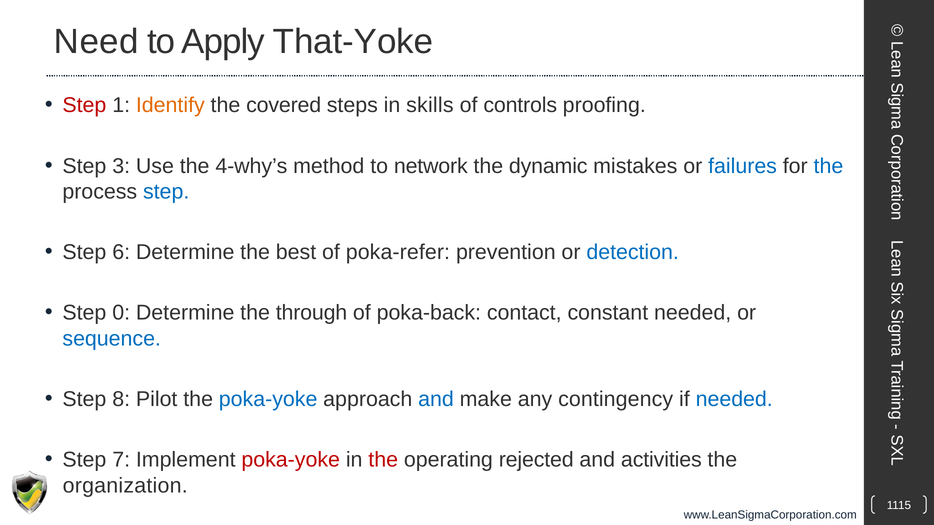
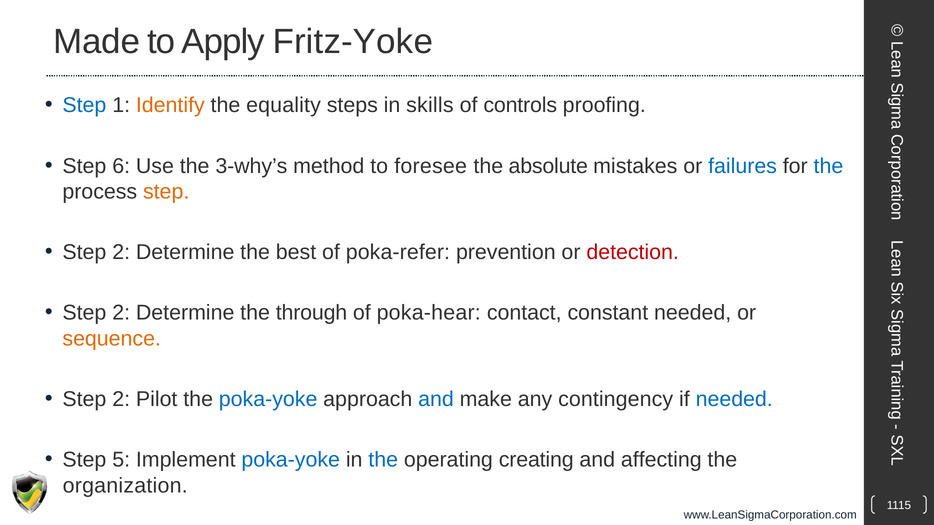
Need: Need -> Made
That-Yoke: That-Yoke -> Fritz-Yoke
Step at (84, 105) colour: red -> blue
covered: covered -> equality
3: 3 -> 6
4-why’s: 4-why’s -> 3-why’s
network: network -> foresee
dynamic: dynamic -> absolute
step at (166, 192) colour: blue -> orange
6 at (121, 252): 6 -> 2
detection colour: blue -> red
0 at (121, 313): 0 -> 2
poka-back: poka-back -> poka-hear
sequence colour: blue -> orange
8 at (121, 399): 8 -> 2
7: 7 -> 5
poka-yoke at (291, 460) colour: red -> blue
the at (383, 460) colour: red -> blue
rejected: rejected -> creating
activities: activities -> affecting
